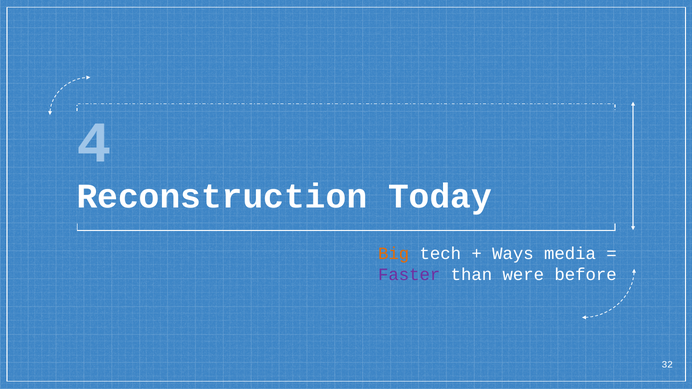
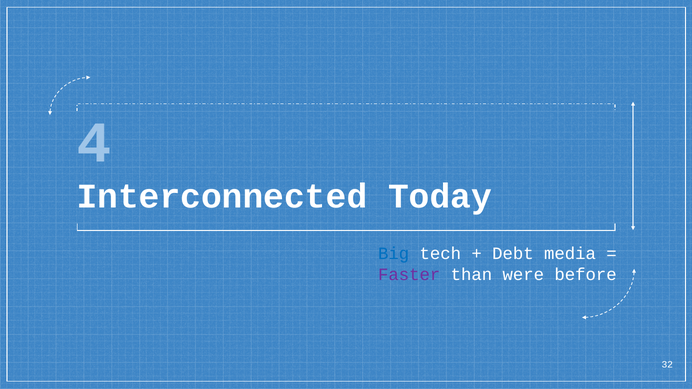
Reconstruction: Reconstruction -> Interconnected
Big colour: orange -> blue
Ways: Ways -> Debt
